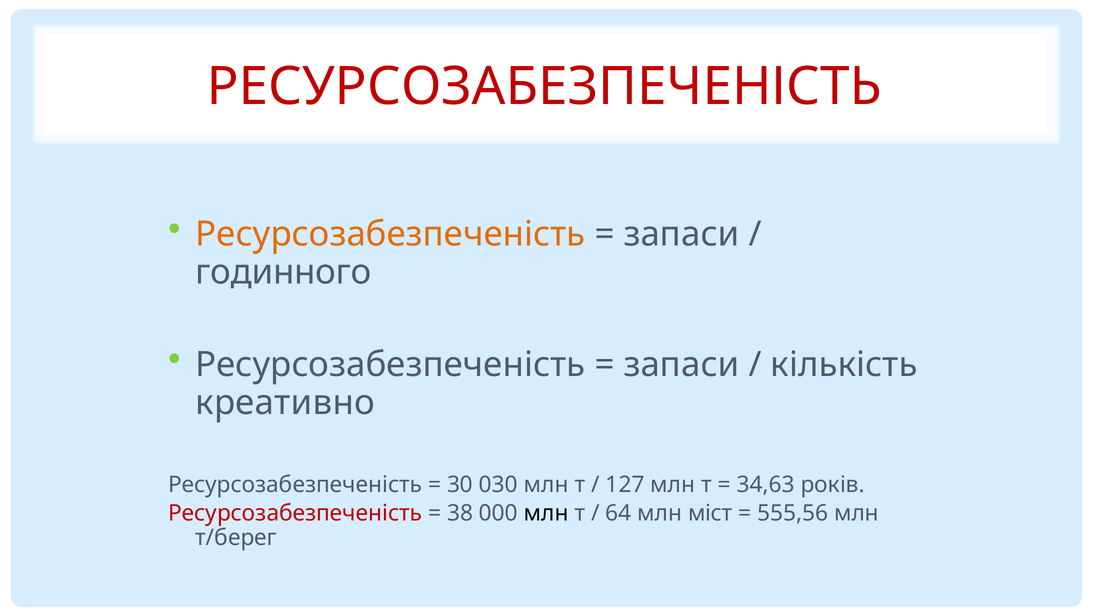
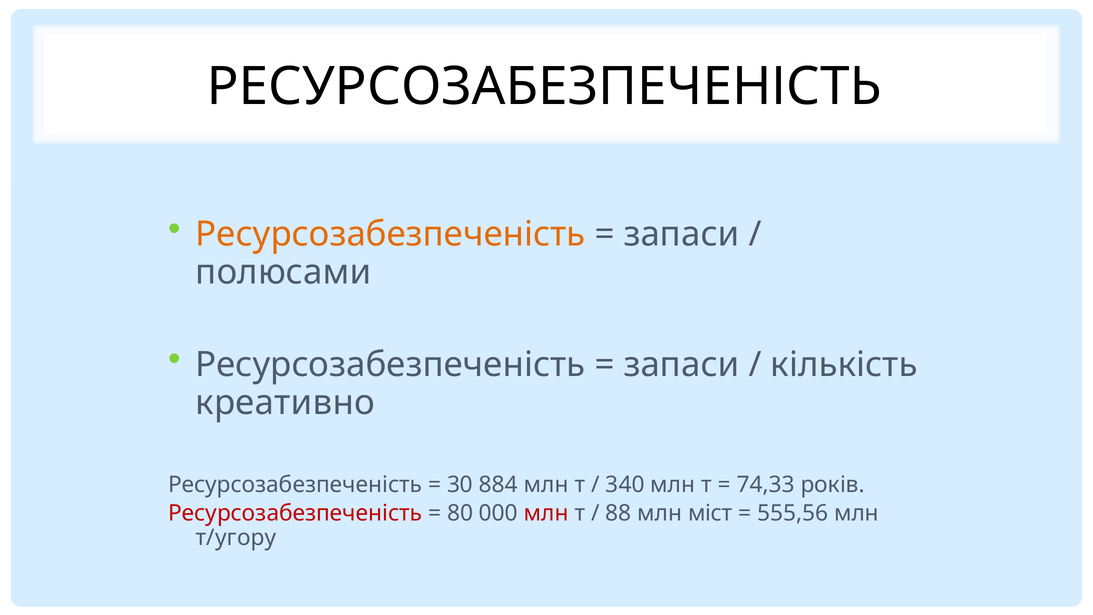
РЕСУРСОЗАБЕЗПЕЧЕНІСТЬ at (544, 87) colour: red -> black
годинного: годинного -> полюсами
030: 030 -> 884
127: 127 -> 340
34,63: 34,63 -> 74,33
38: 38 -> 80
млн at (546, 513) colour: black -> red
64: 64 -> 88
т/берег: т/берег -> т/угору
